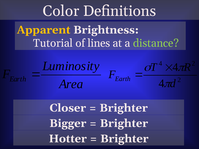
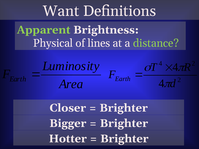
Color: Color -> Want
Apparent colour: yellow -> light green
Tutorial: Tutorial -> Physical
